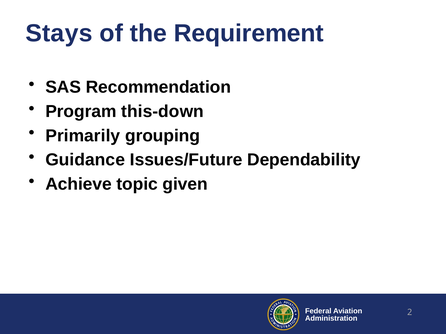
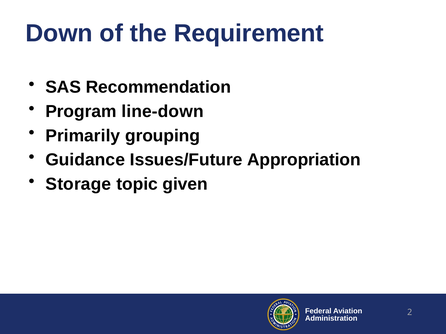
Stays: Stays -> Down
this-down: this-down -> line-down
Dependability: Dependability -> Appropriation
Achieve: Achieve -> Storage
